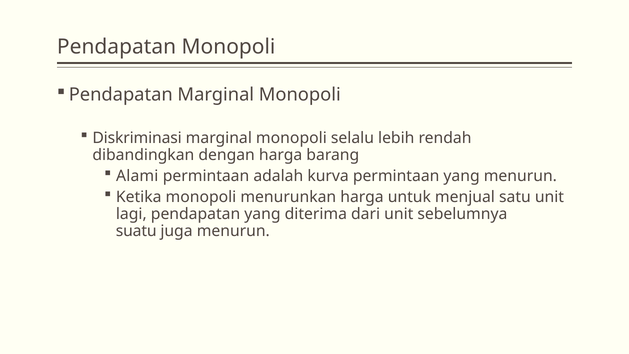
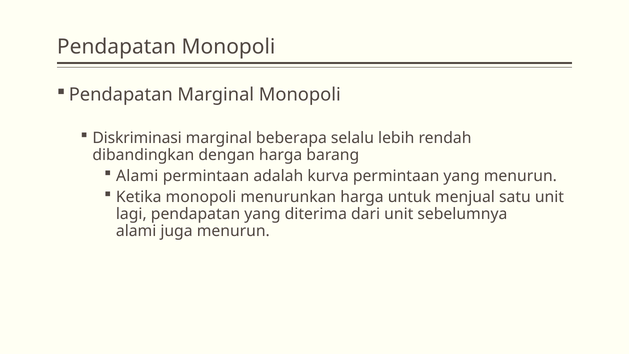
monopoli at (291, 138): monopoli -> beberapa
suatu at (136, 231): suatu -> alami
